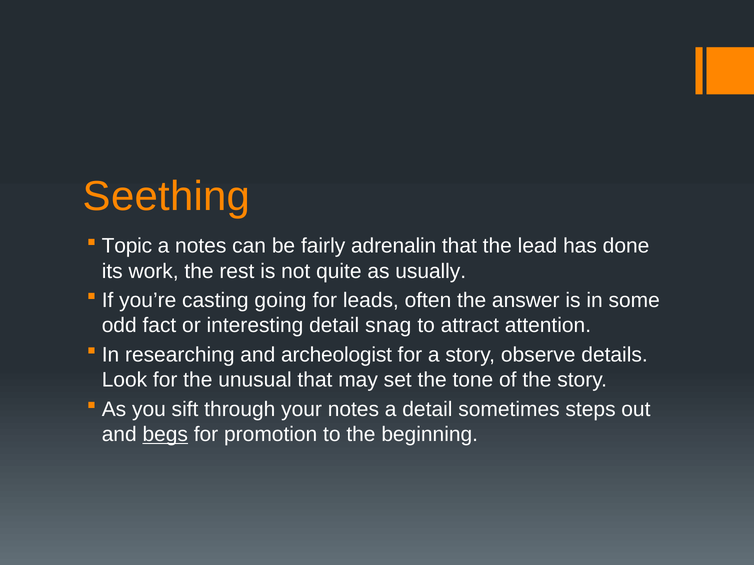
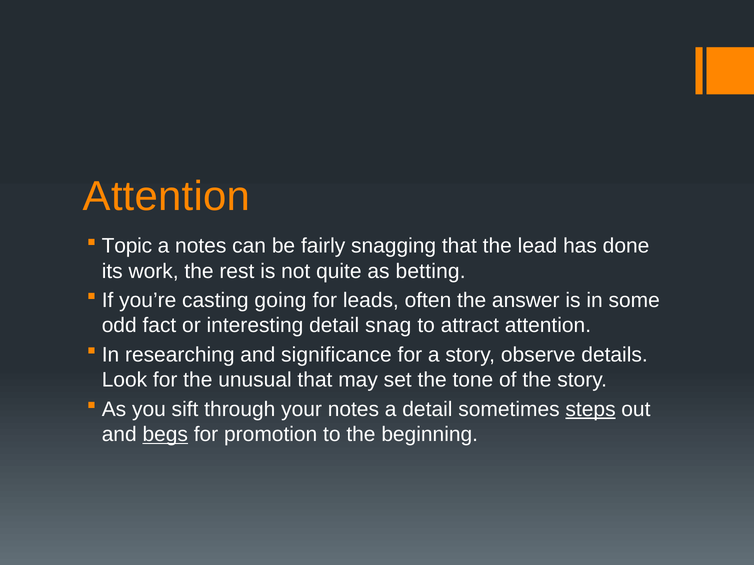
Seething at (167, 197): Seething -> Attention
adrenalin: adrenalin -> snagging
usually: usually -> betting
archeologist: archeologist -> significance
steps underline: none -> present
